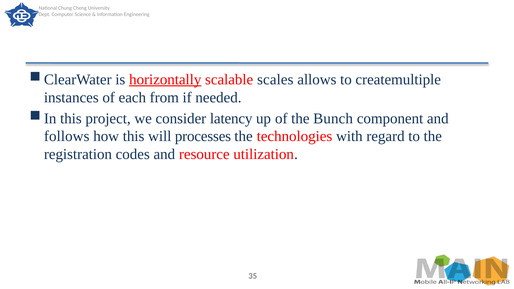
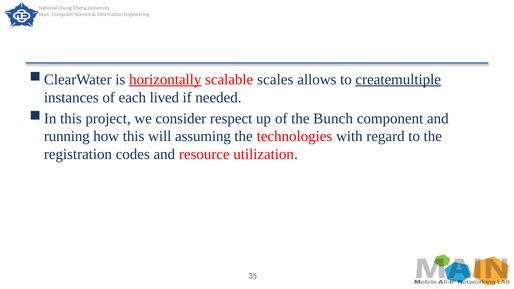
createmultiple underline: none -> present
from: from -> lived
latency: latency -> respect
follows: follows -> running
processes: processes -> assuming
